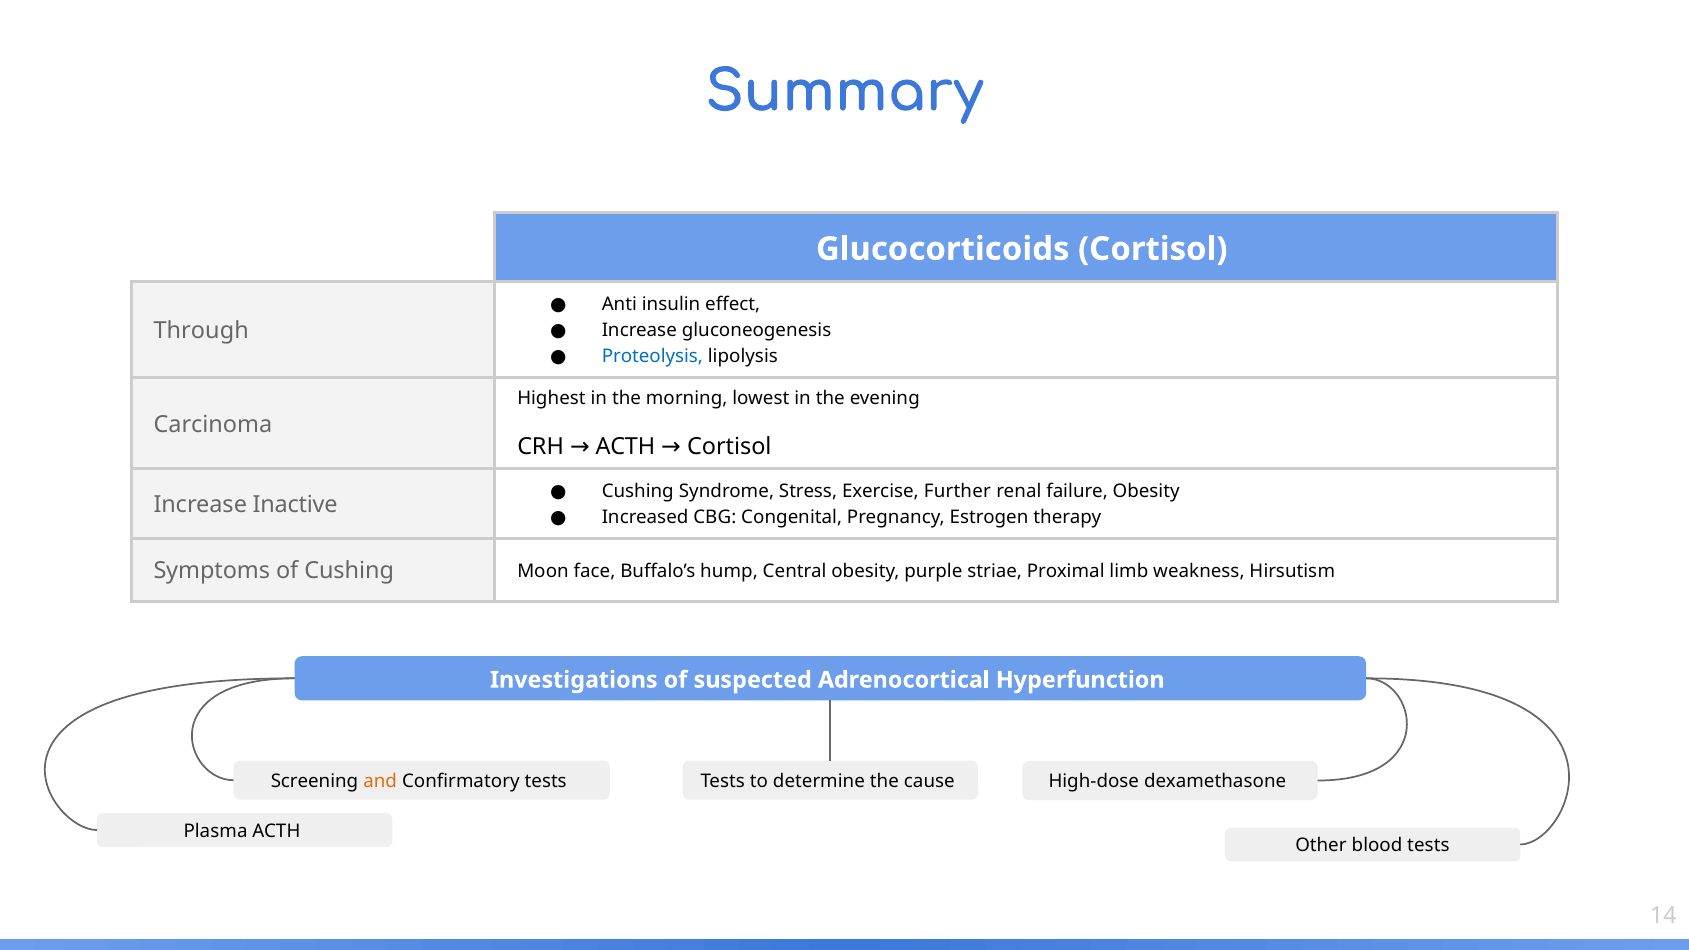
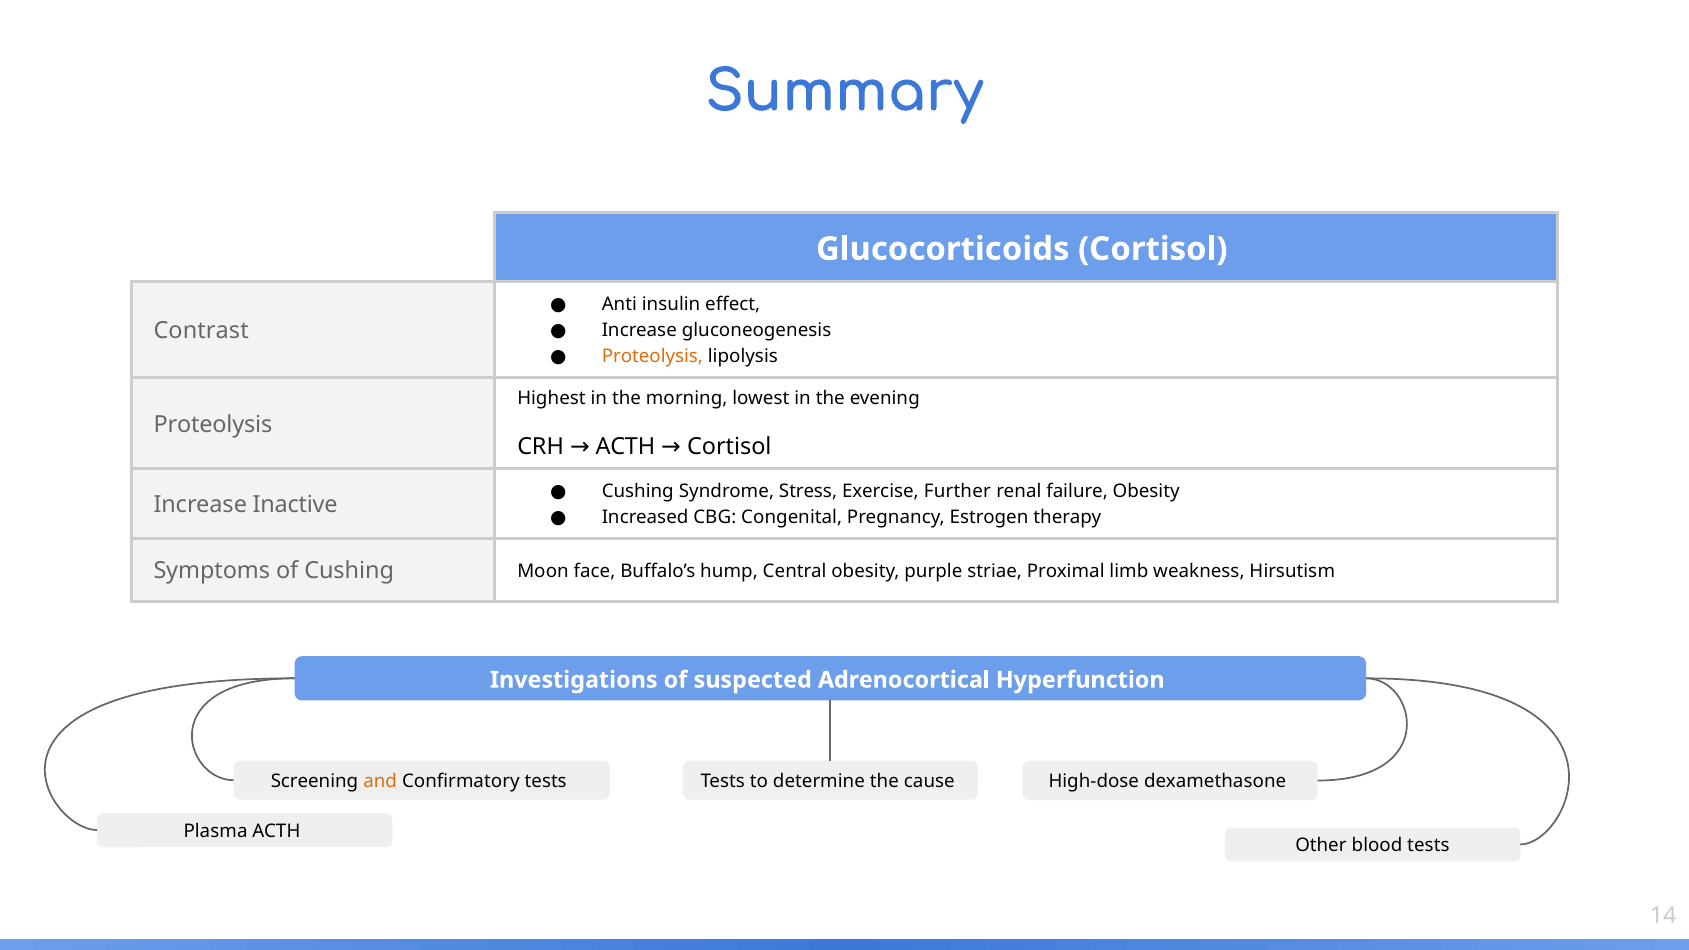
Through: Through -> Contrast
Proteolysis at (652, 356) colour: blue -> orange
Carcinoma at (213, 424): Carcinoma -> Proteolysis
